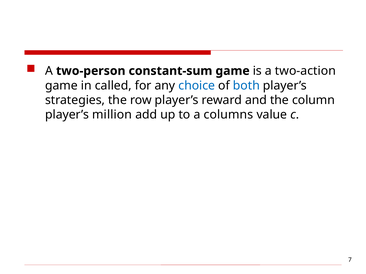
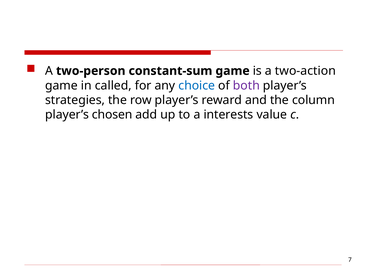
both colour: blue -> purple
million: million -> chosen
columns: columns -> interests
